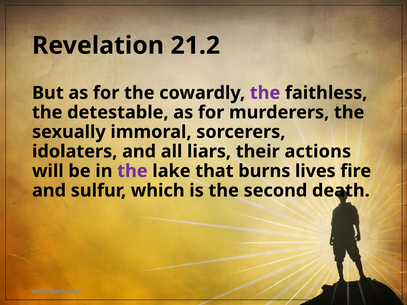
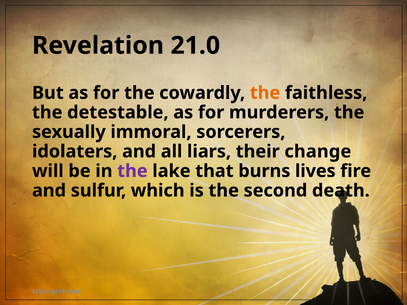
21.2: 21.2 -> 21.0
the at (265, 93) colour: purple -> orange
actions: actions -> change
